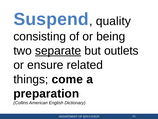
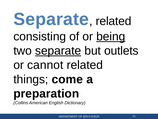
Suspend at (51, 19): Suspend -> Separate
quality at (113, 21): quality -> related
being underline: none -> present
ensure: ensure -> cannot
